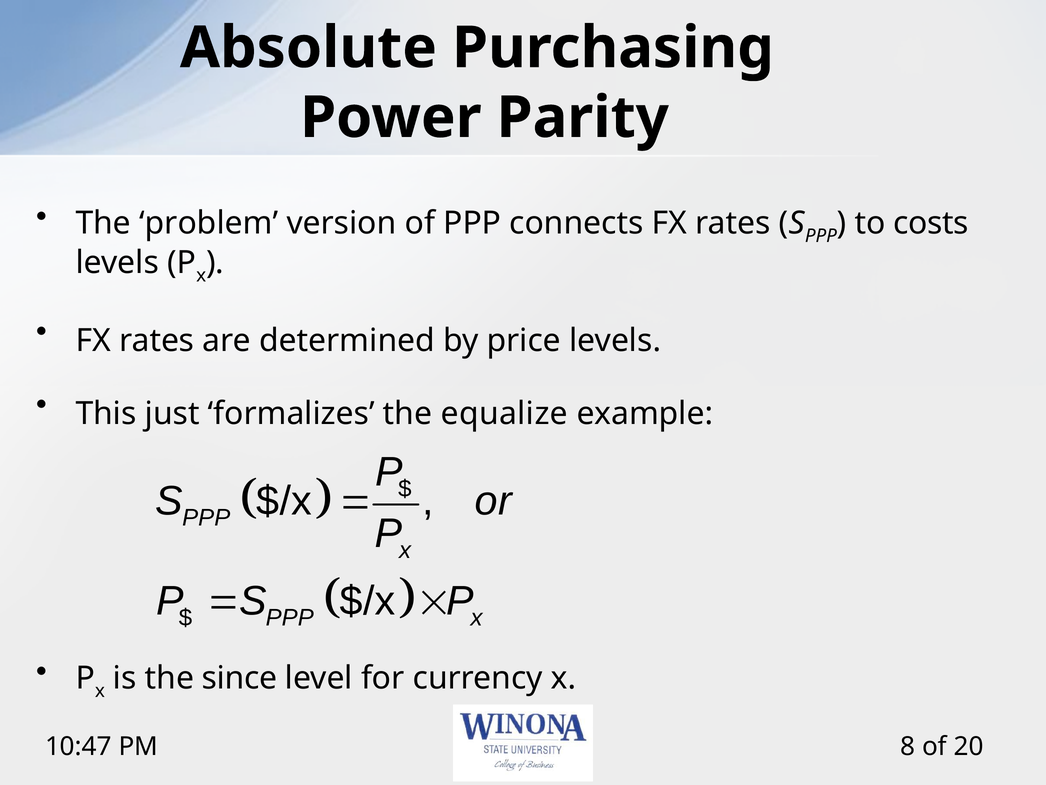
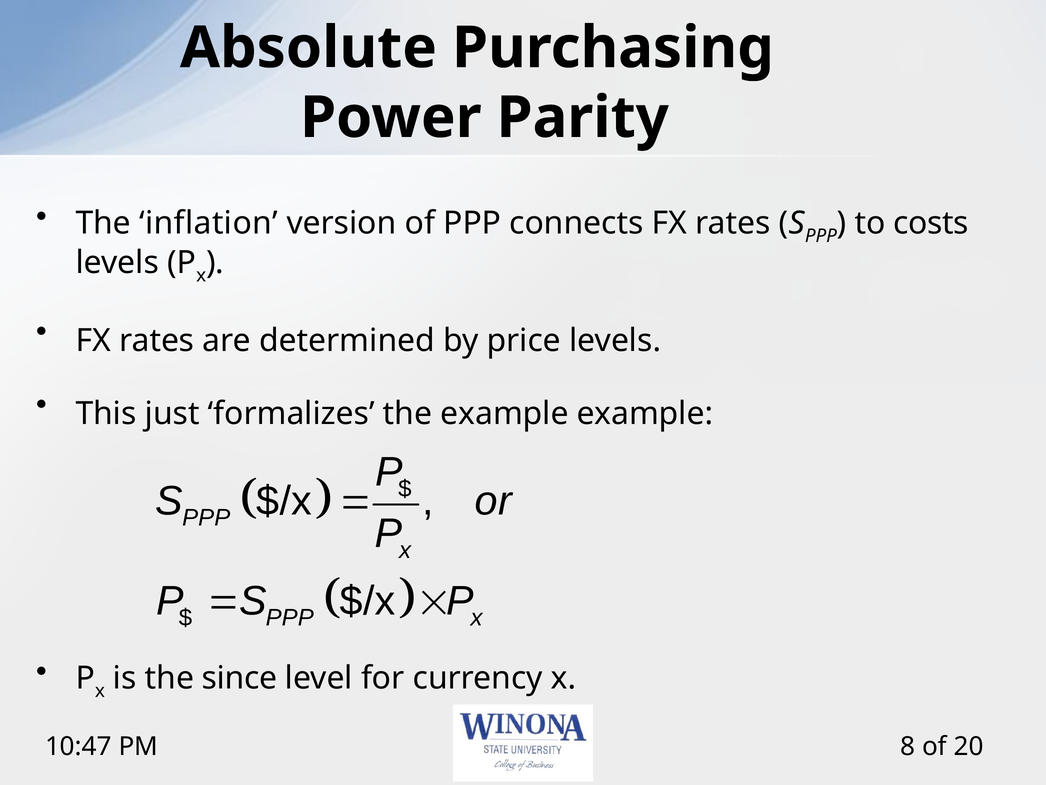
problem: problem -> inflation
the equalize: equalize -> example
